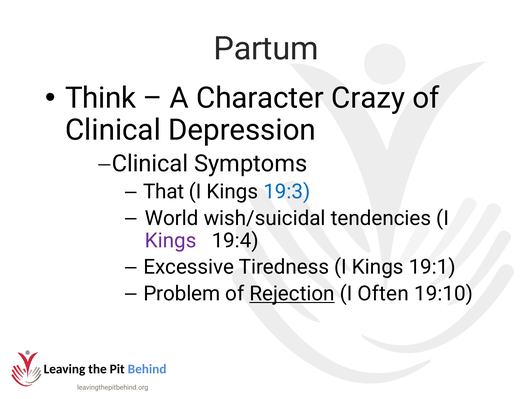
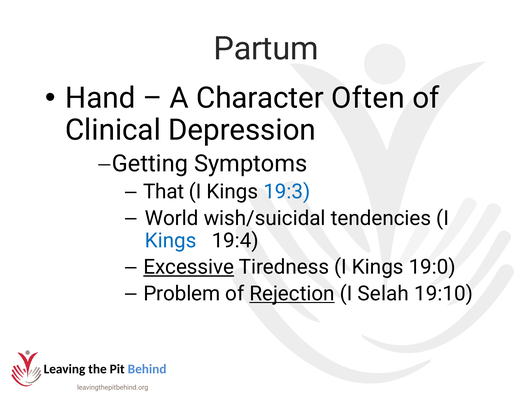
Think: Think -> Hand
Crazy: Crazy -> Often
Clinical at (150, 164): Clinical -> Getting
Kings at (171, 241) colour: purple -> blue
Excessive underline: none -> present
19:1: 19:1 -> 19:0
Often: Often -> Selah
